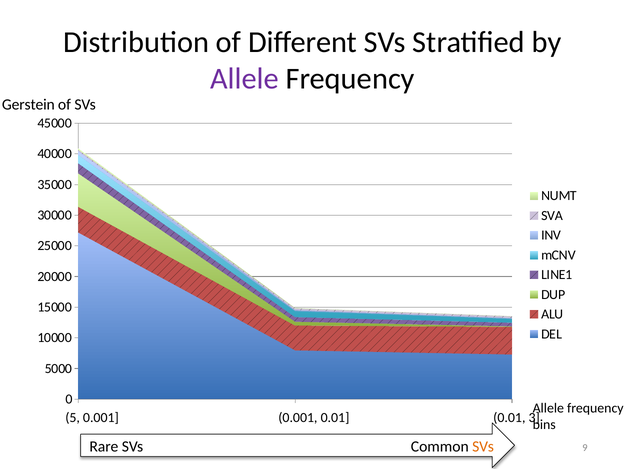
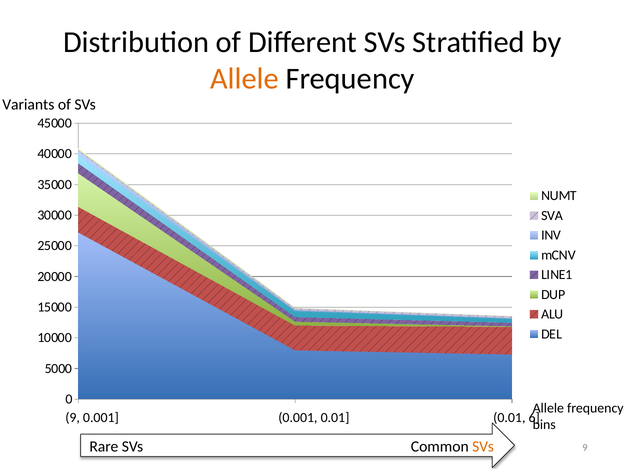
Allele at (244, 79) colour: purple -> orange
Gerstein: Gerstein -> Variants
5 at (73, 418): 5 -> 9
3 at (534, 418): 3 -> 6
